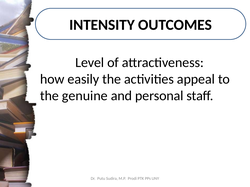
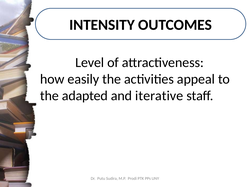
genuine: genuine -> adapted
personal: personal -> iterative
